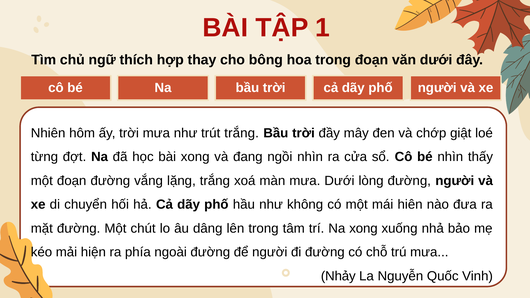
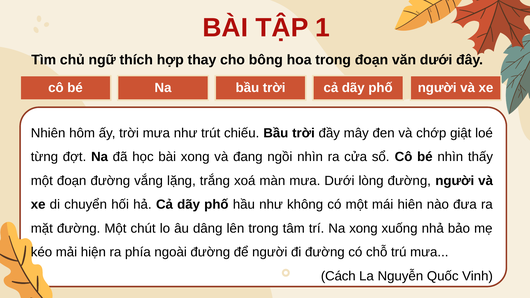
trút trắng: trắng -> chiếu
Nhảy: Nhảy -> Cách
